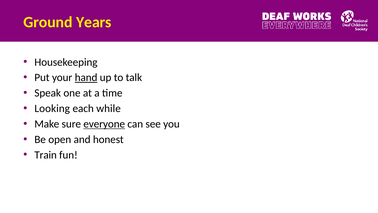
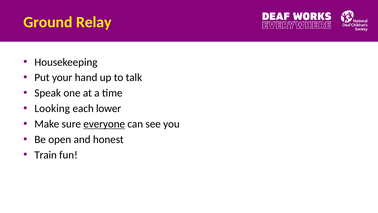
Years: Years -> Relay
hand underline: present -> none
while: while -> lower
